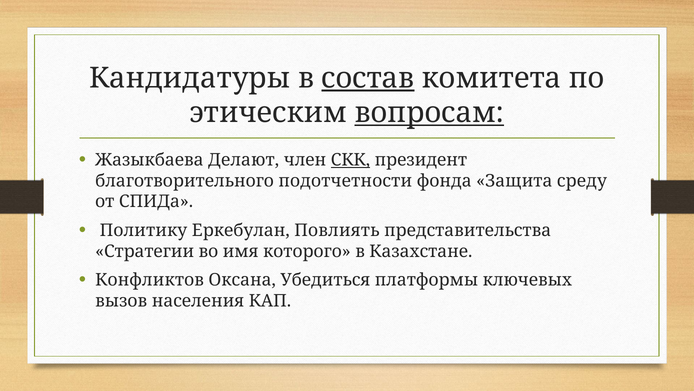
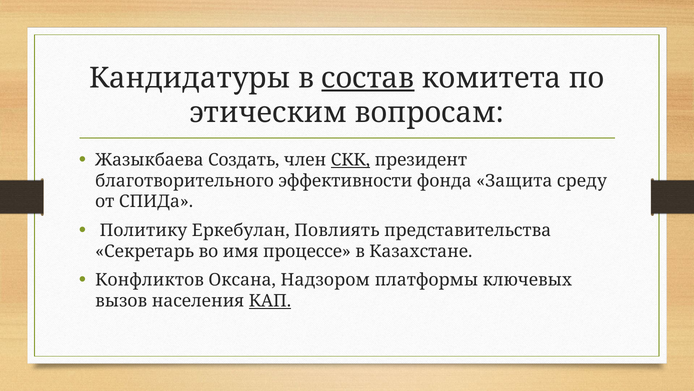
вопросам underline: present -> none
Делают: Делают -> Создать
подотчетности: подотчетности -> эффективности
Стратегии: Стратегии -> Секретарь
которого: которого -> процессе
Убедиться: Убедиться -> Надзором
КАП underline: none -> present
